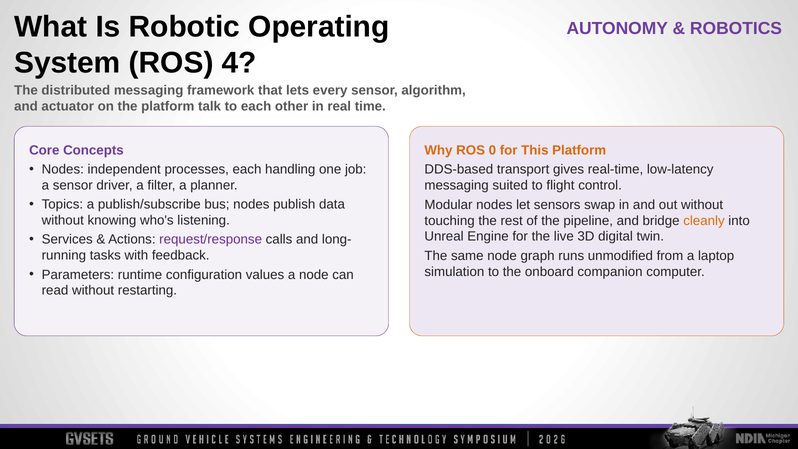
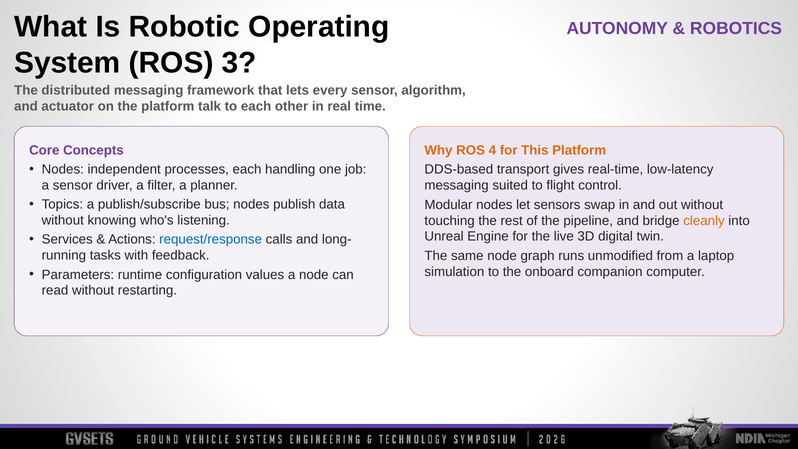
4: 4 -> 3
0: 0 -> 4
request/response colour: purple -> blue
